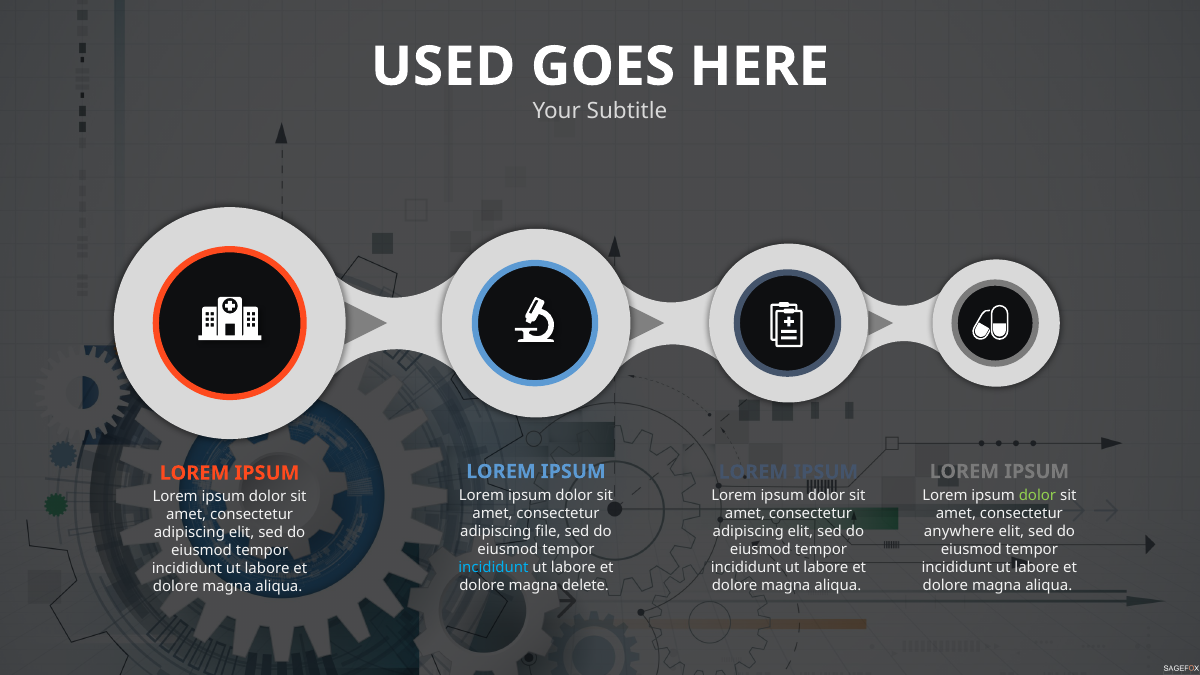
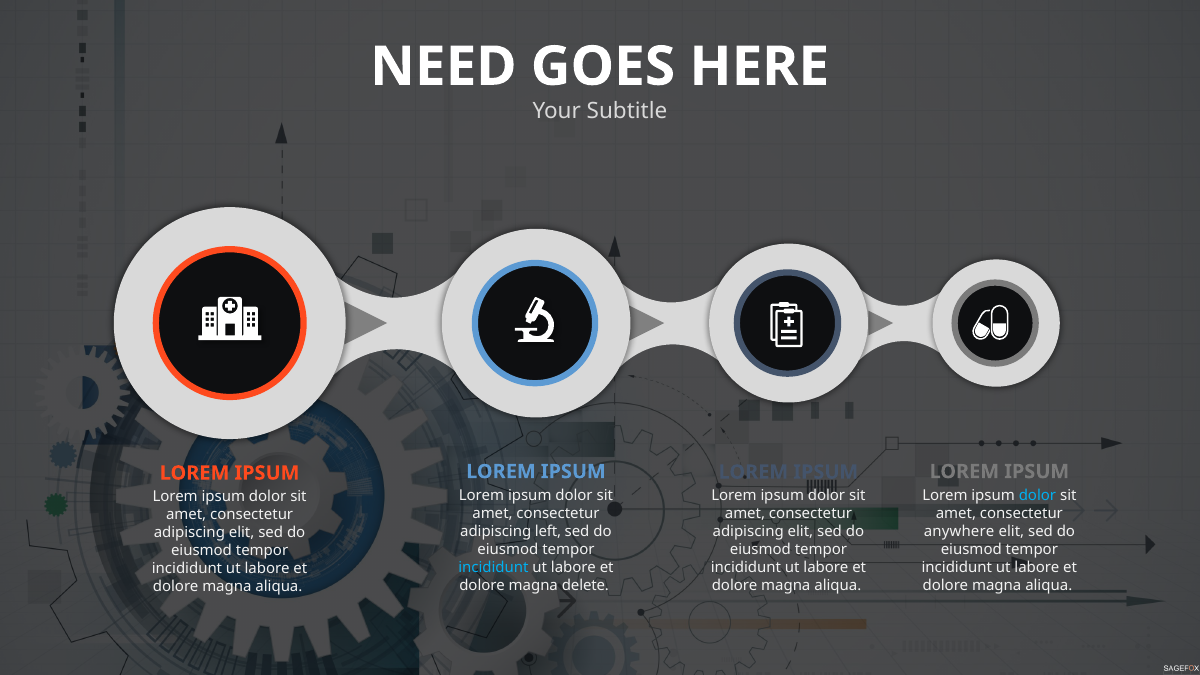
USED: USED -> NEED
dolor at (1037, 495) colour: light green -> light blue
file: file -> left
